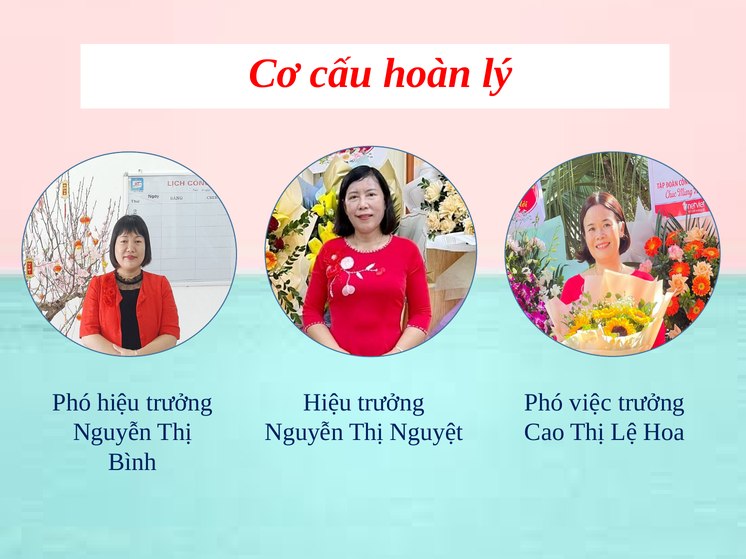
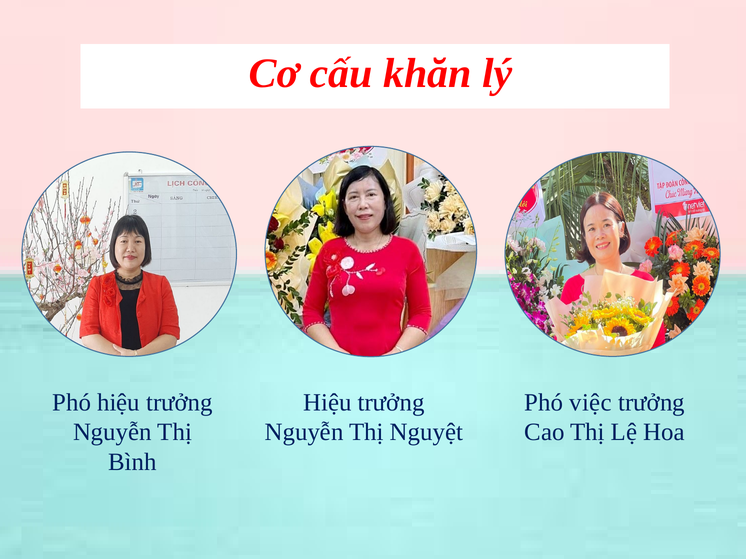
hoàn: hoàn -> khăn
